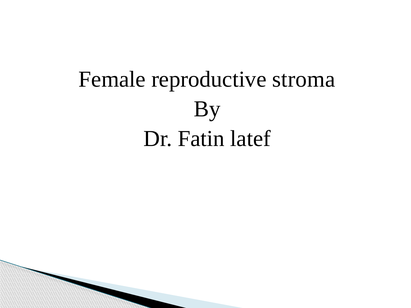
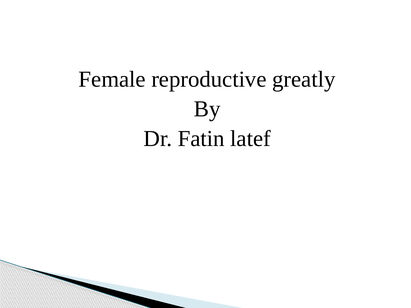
stroma: stroma -> greatly
